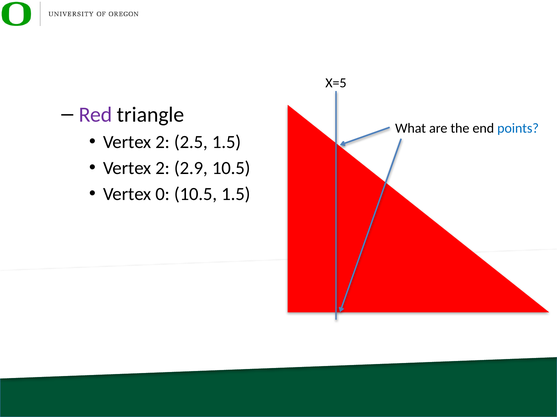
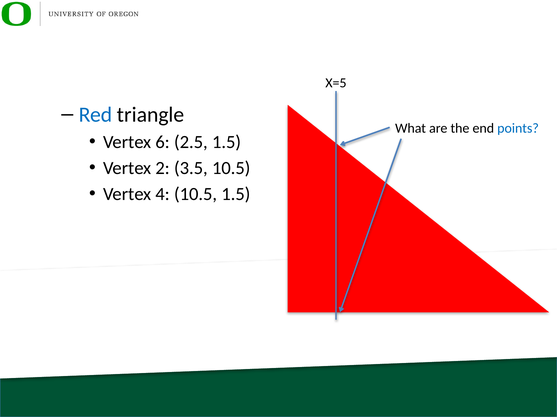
Red colour: purple -> blue
2 at (163, 142): 2 -> 6
2.9: 2.9 -> 3.5
0: 0 -> 4
